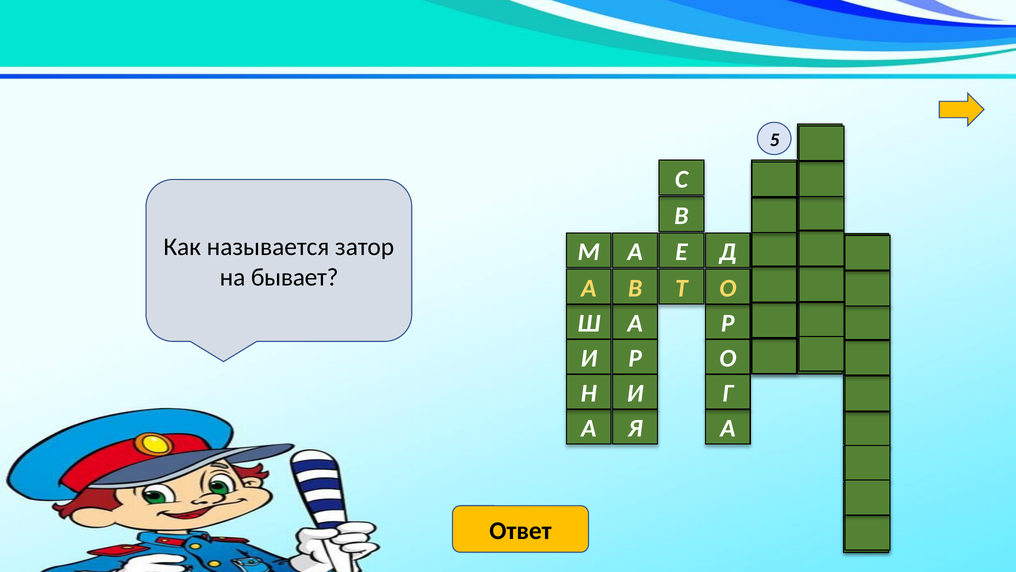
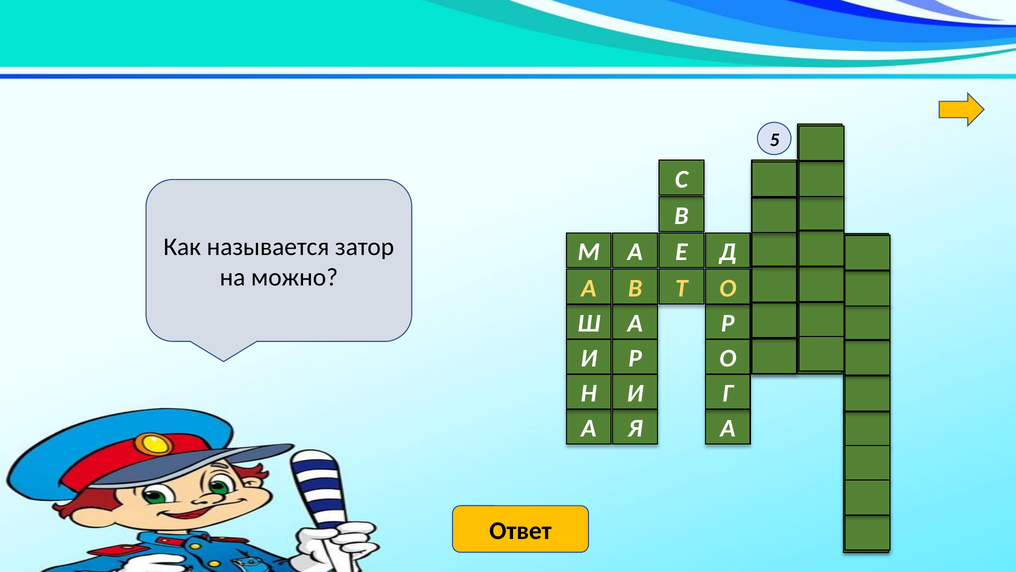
бывает: бывает -> можно
